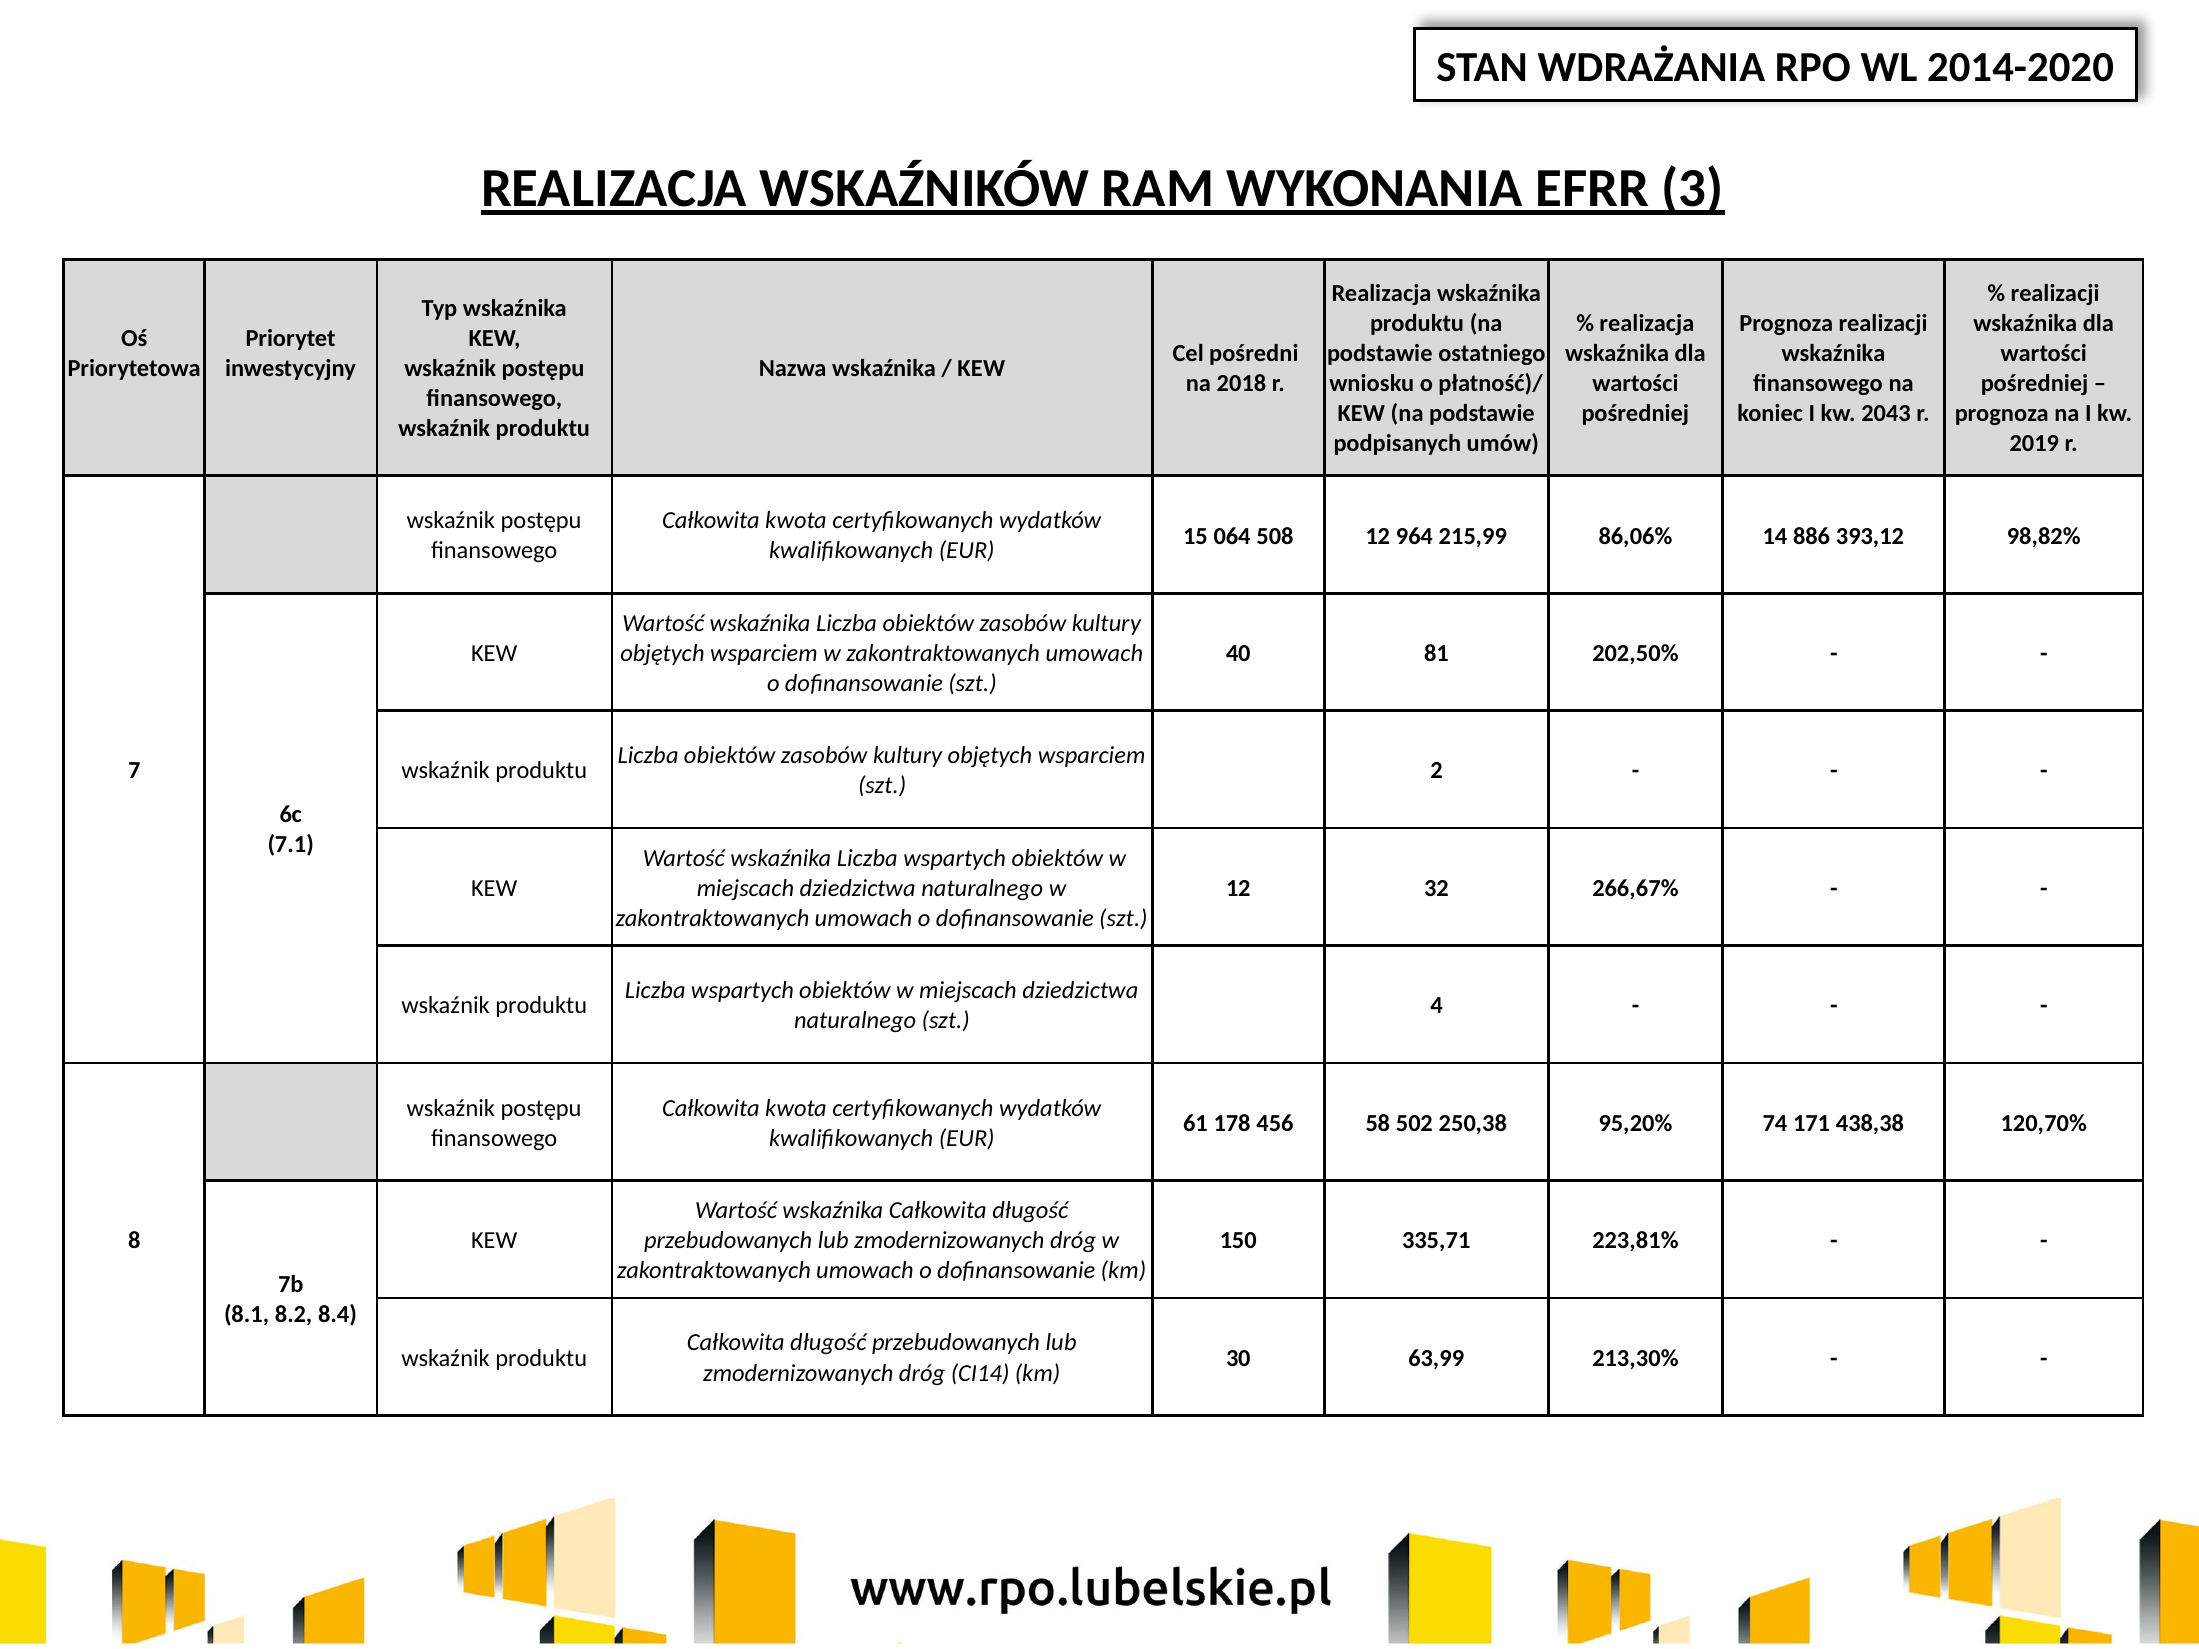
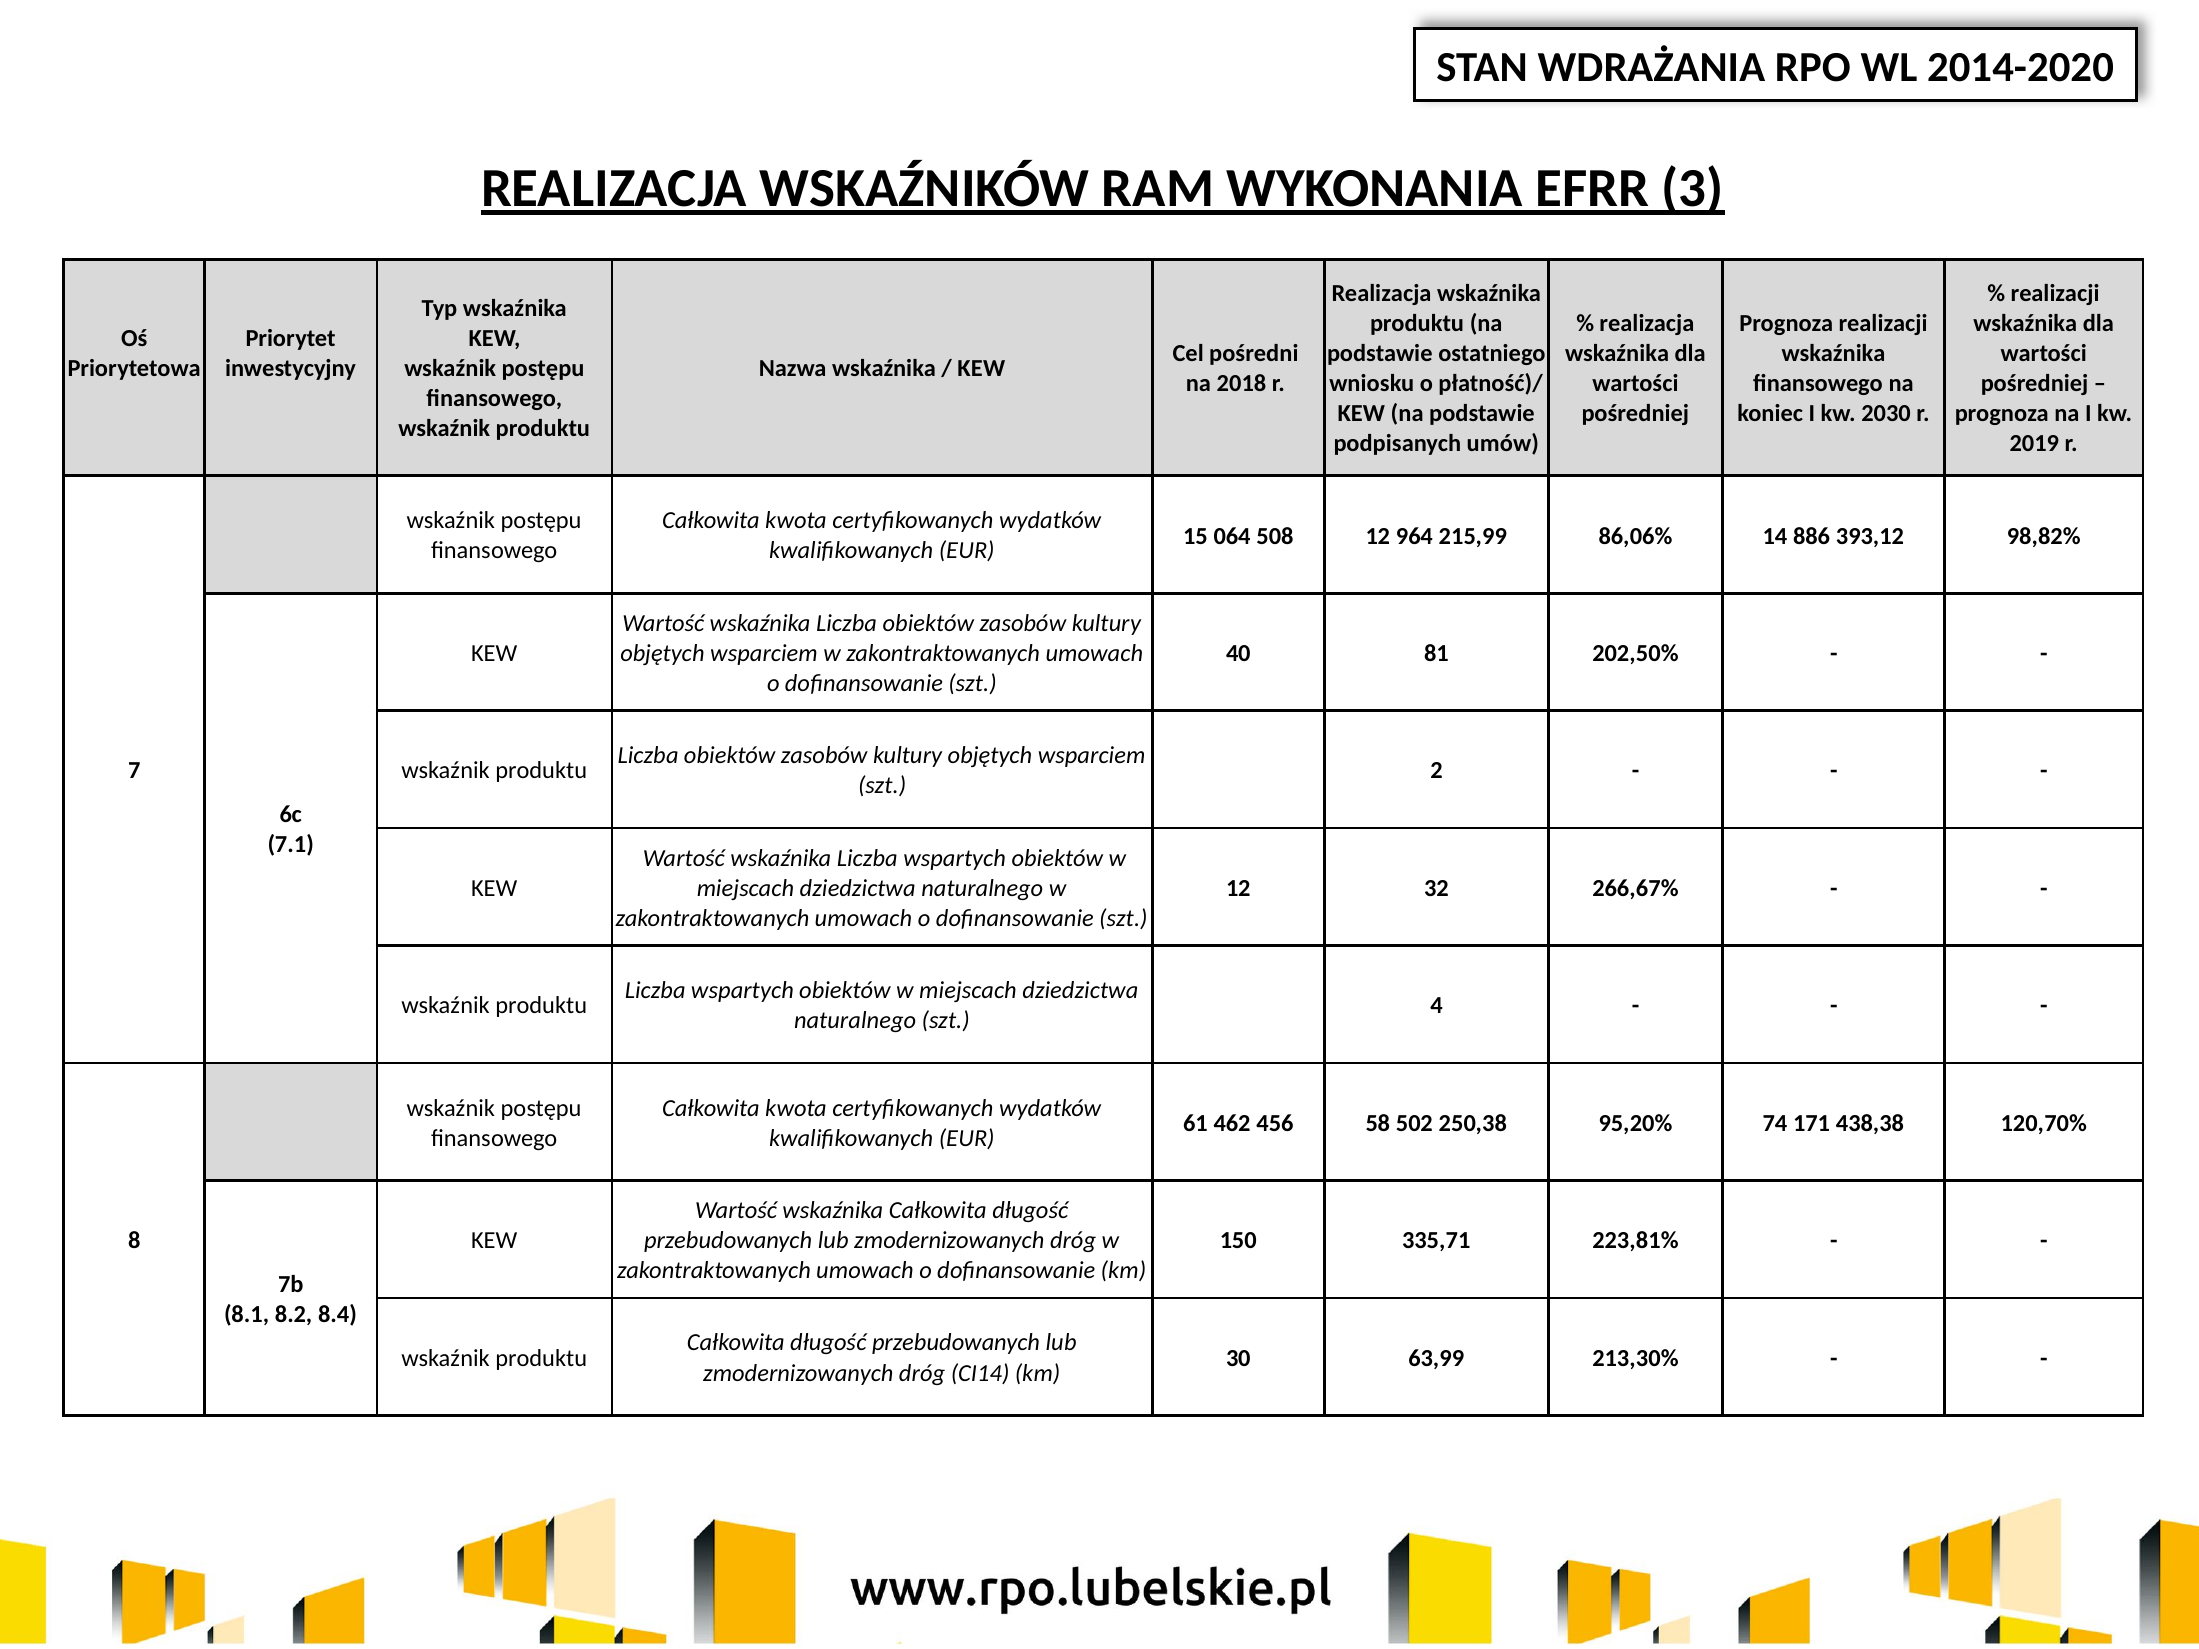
2043: 2043 -> 2030
178: 178 -> 462
